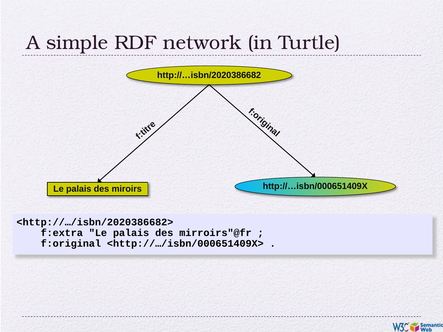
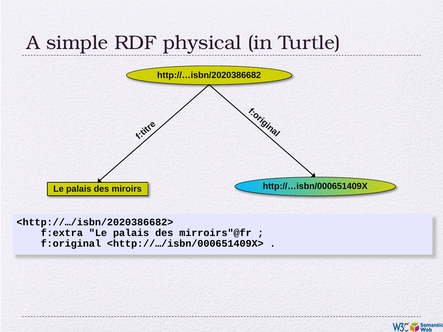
network: network -> physical
